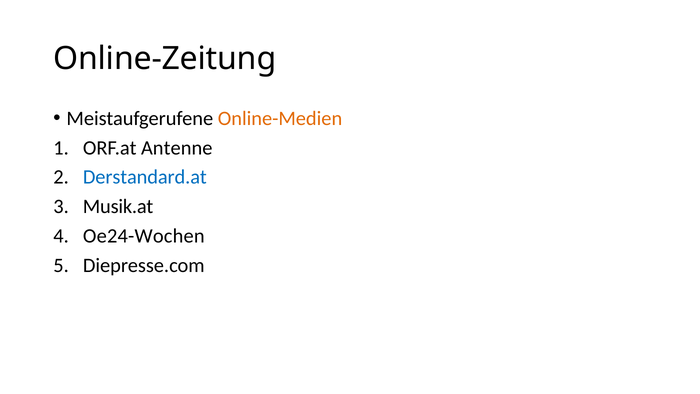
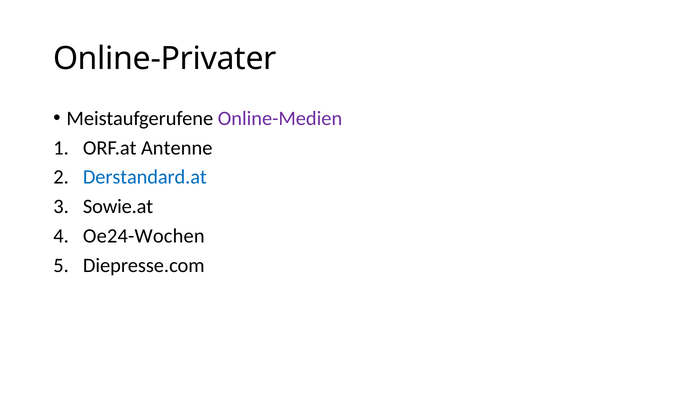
Online-Zeitung: Online-Zeitung -> Online-Privater
Online-Medien colour: orange -> purple
Musik.at: Musik.at -> Sowie.at
